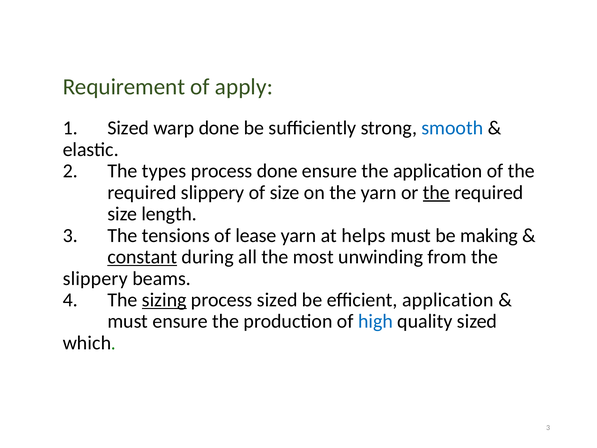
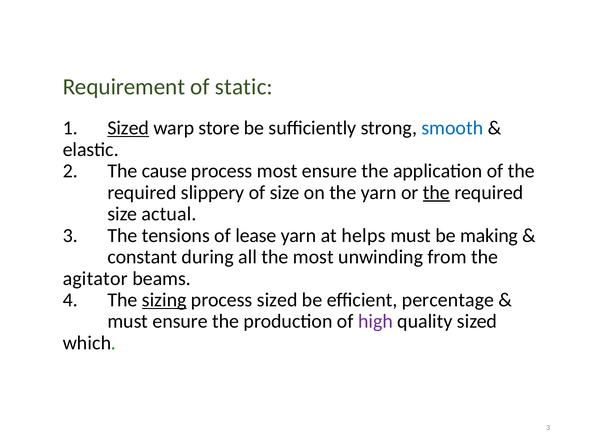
apply: apply -> static
Sized at (128, 128) underline: none -> present
warp done: done -> store
types: types -> cause
process done: done -> most
length: length -> actual
constant underline: present -> none
slippery at (95, 278): slippery -> agitator
efficient application: application -> percentage
high colour: blue -> purple
